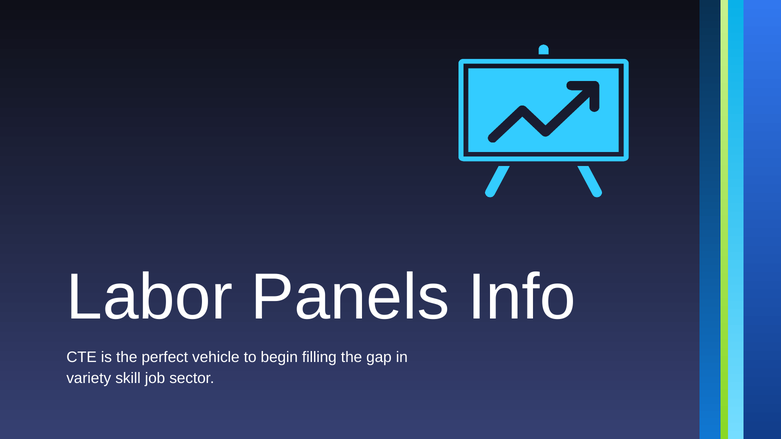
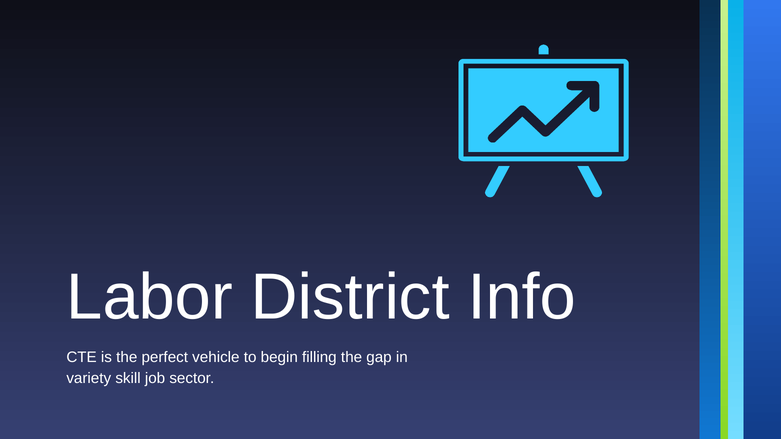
Panels: Panels -> District
